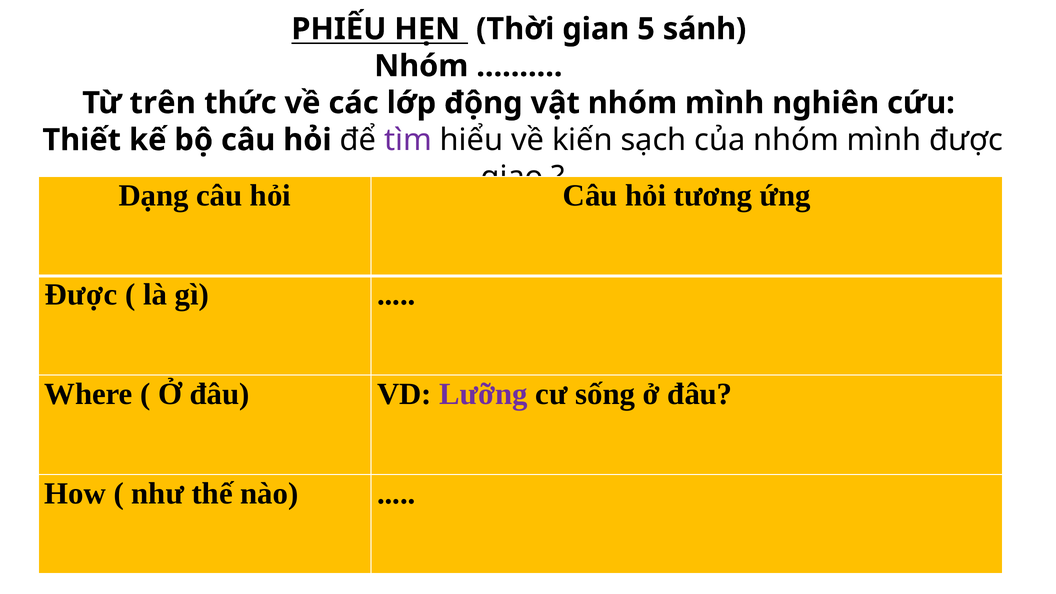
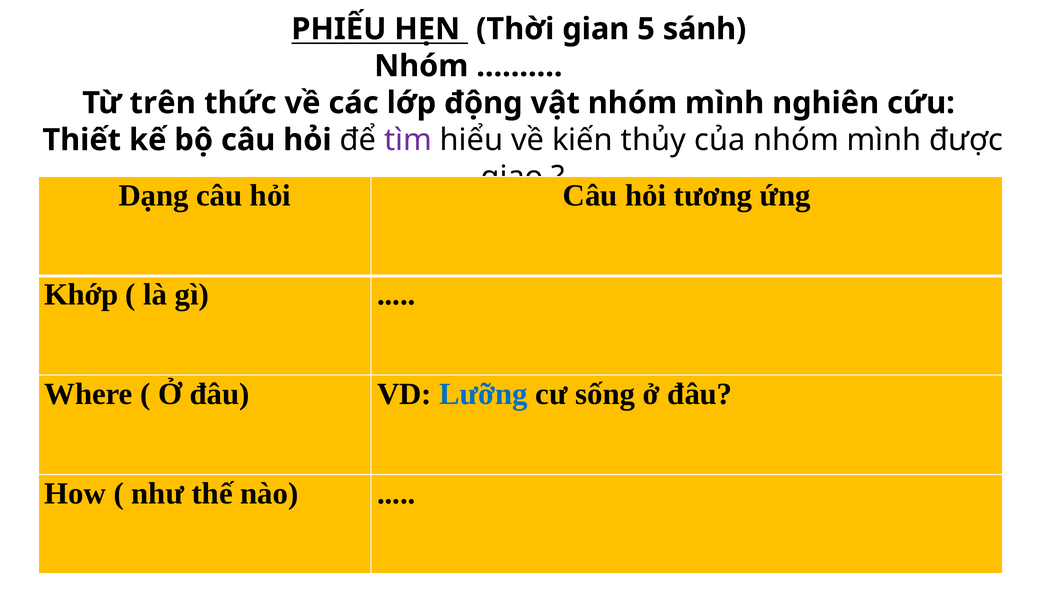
sạch: sạch -> thủy
Được at (81, 295): Được -> Khớp
Lưỡng colour: purple -> blue
